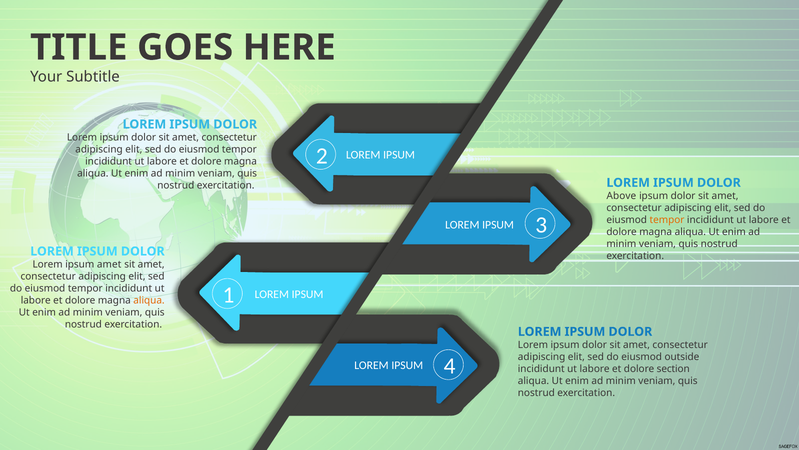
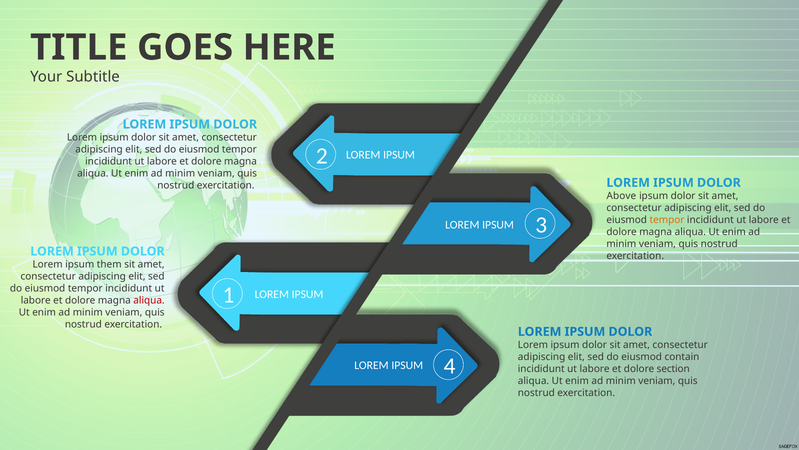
ipsum amet: amet -> them
aliqua at (149, 300) colour: orange -> red
outside: outside -> contain
